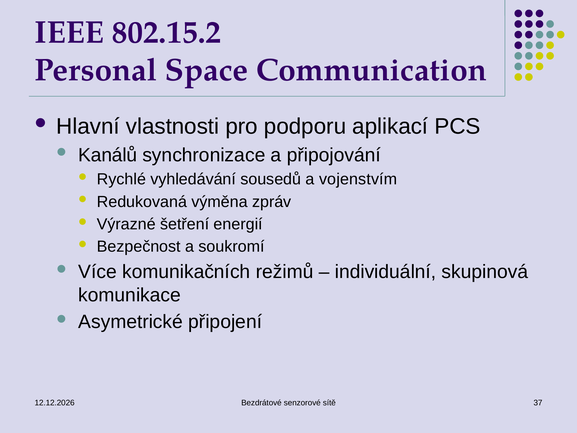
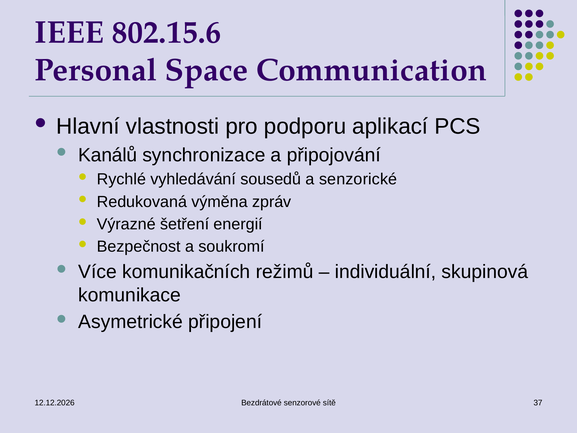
802.15.2: 802.15.2 -> 802.15.6
vojenstvím: vojenstvím -> senzorické
